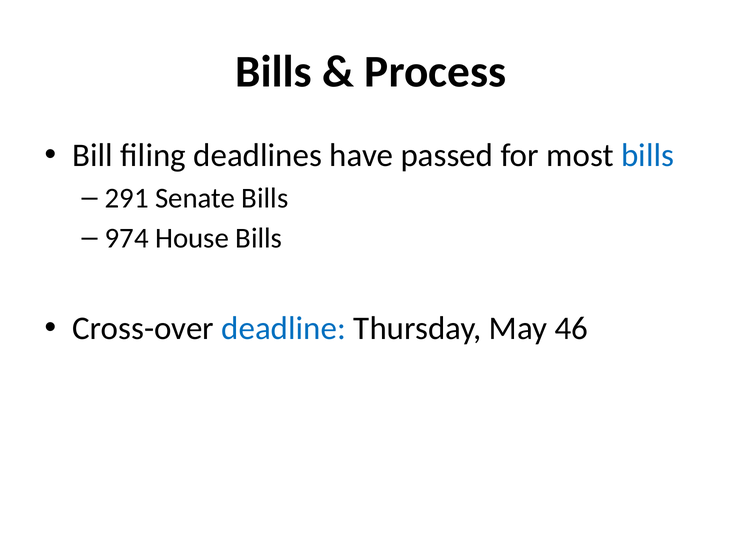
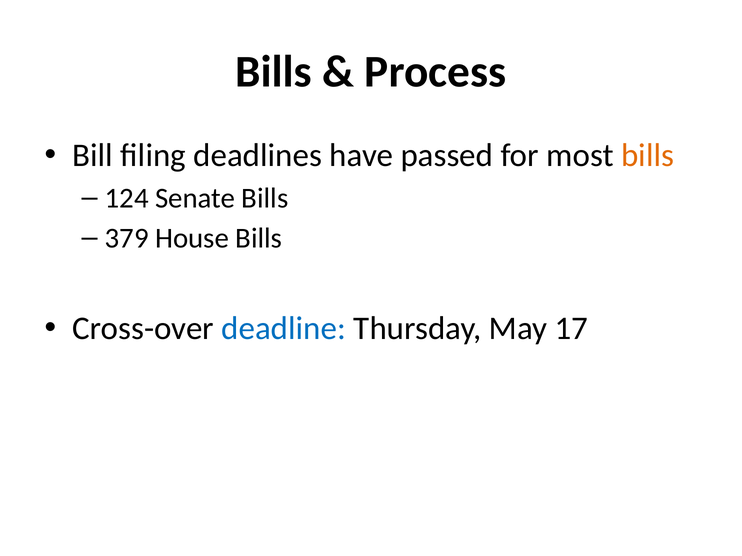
bills at (648, 156) colour: blue -> orange
291: 291 -> 124
974: 974 -> 379
46: 46 -> 17
